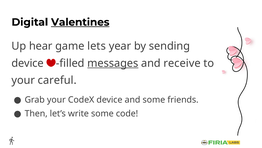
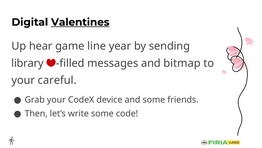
lets: lets -> line
device at (28, 63): device -> library
messages underline: present -> none
receive: receive -> bitmap
